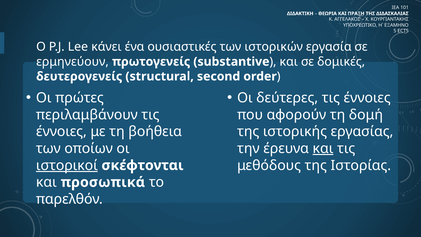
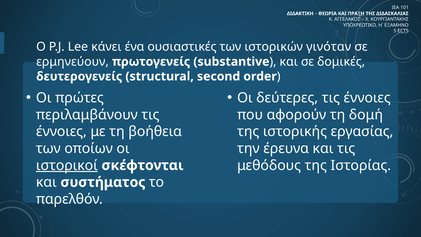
εργασία: εργασία -> γινόταν
και at (323, 148) underline: present -> none
προσωπικά: προσωπικά -> συστήματος
